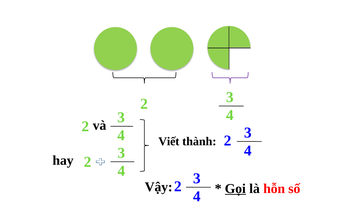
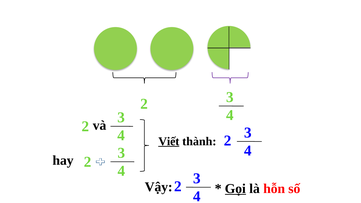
Viết underline: none -> present
